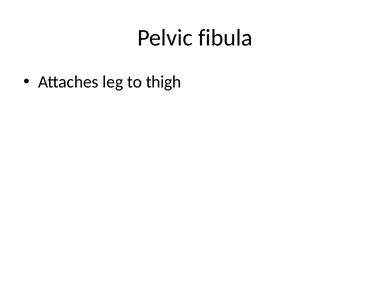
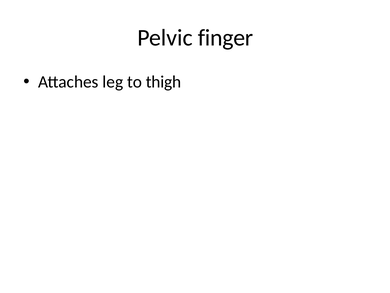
fibula: fibula -> finger
